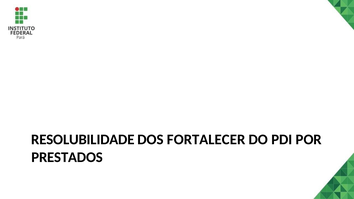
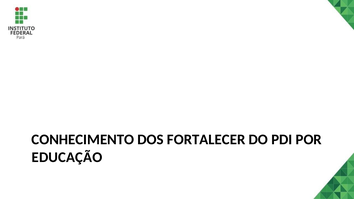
RESOLUBILIDADE: RESOLUBILIDADE -> CONHECIMENTO
PRESTADOS: PRESTADOS -> EDUCAÇÃO
